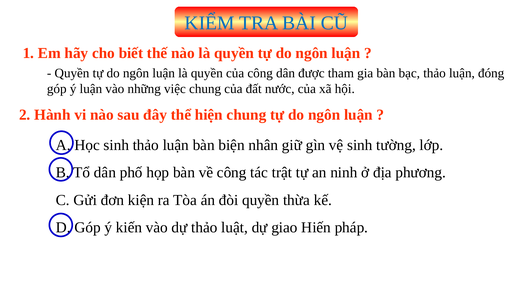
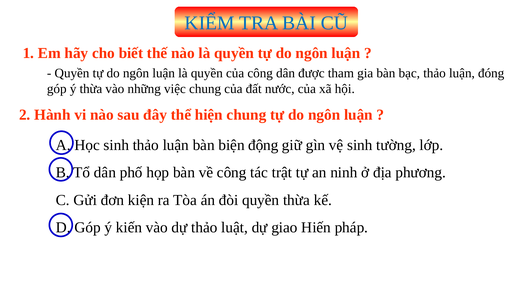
ý luận: luận -> thừa
nhân: nhân -> động
